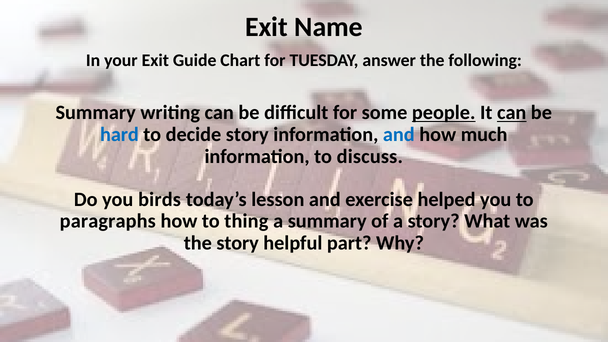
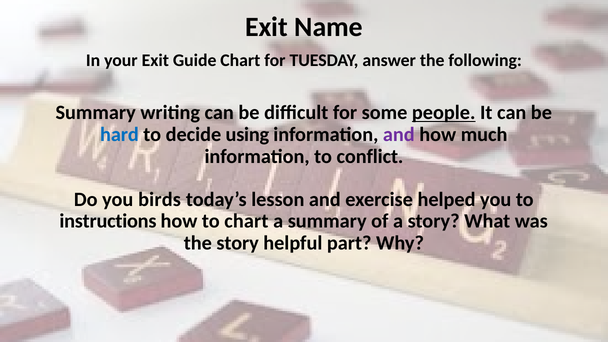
can at (512, 113) underline: present -> none
decide story: story -> using
and at (399, 135) colour: blue -> purple
discuss: discuss -> conflict
paragraphs: paragraphs -> instructions
to thing: thing -> chart
